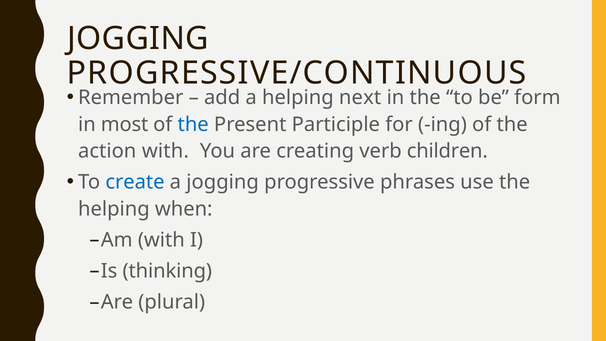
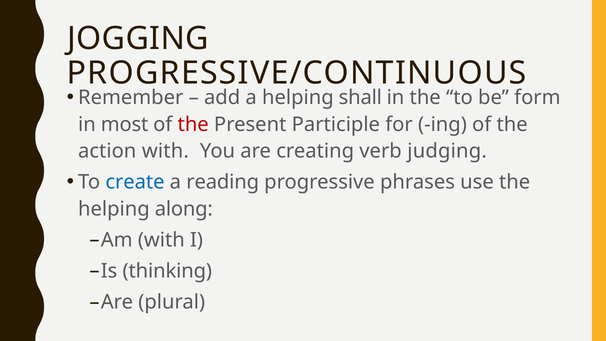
next: next -> shall
the at (193, 124) colour: blue -> red
children: children -> judging
a jogging: jogging -> reading
when: when -> along
